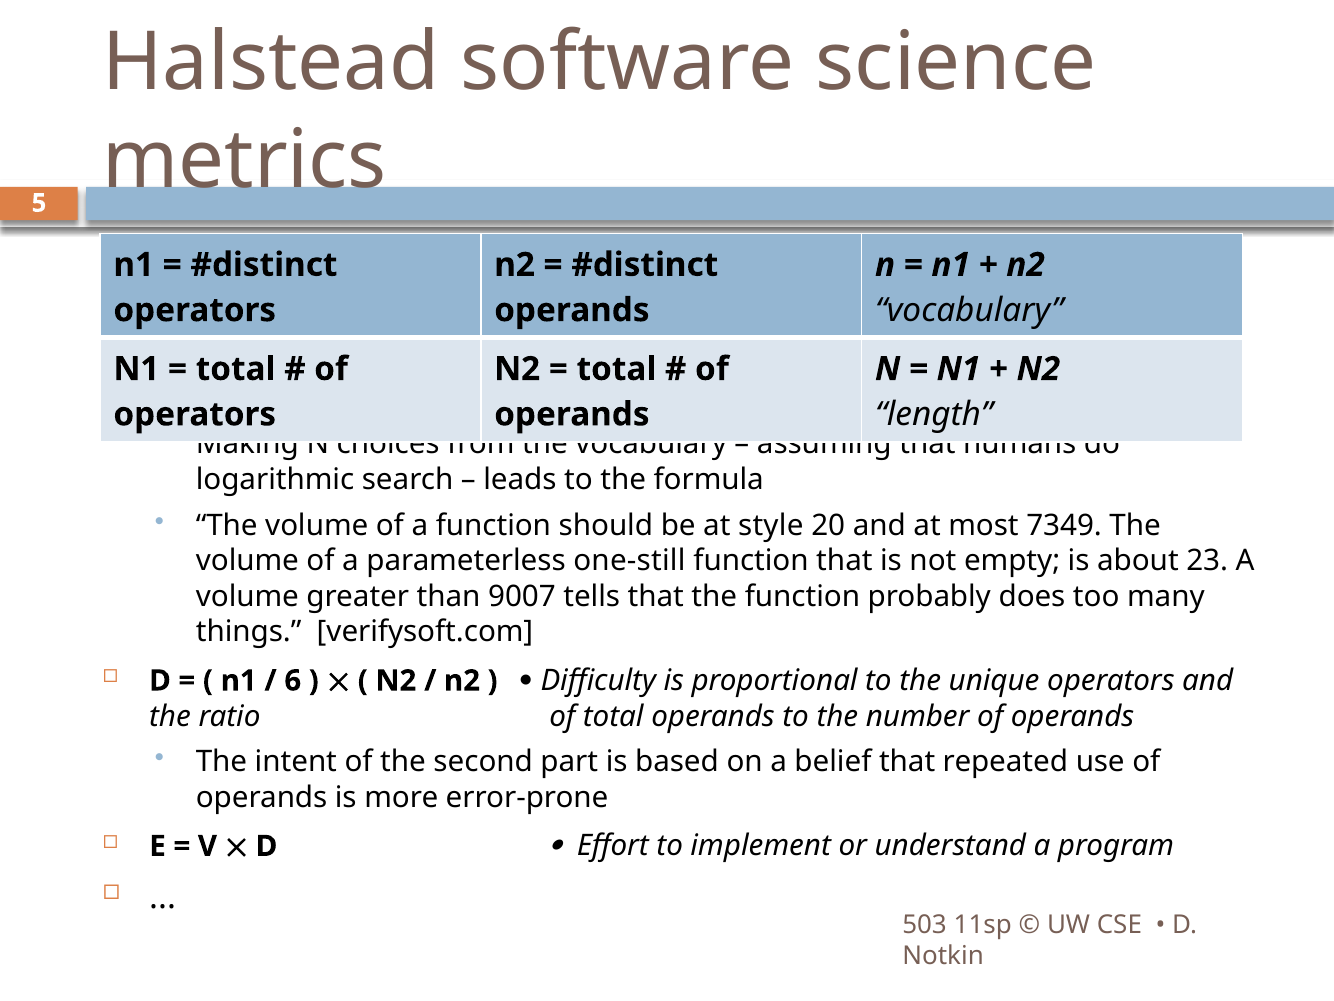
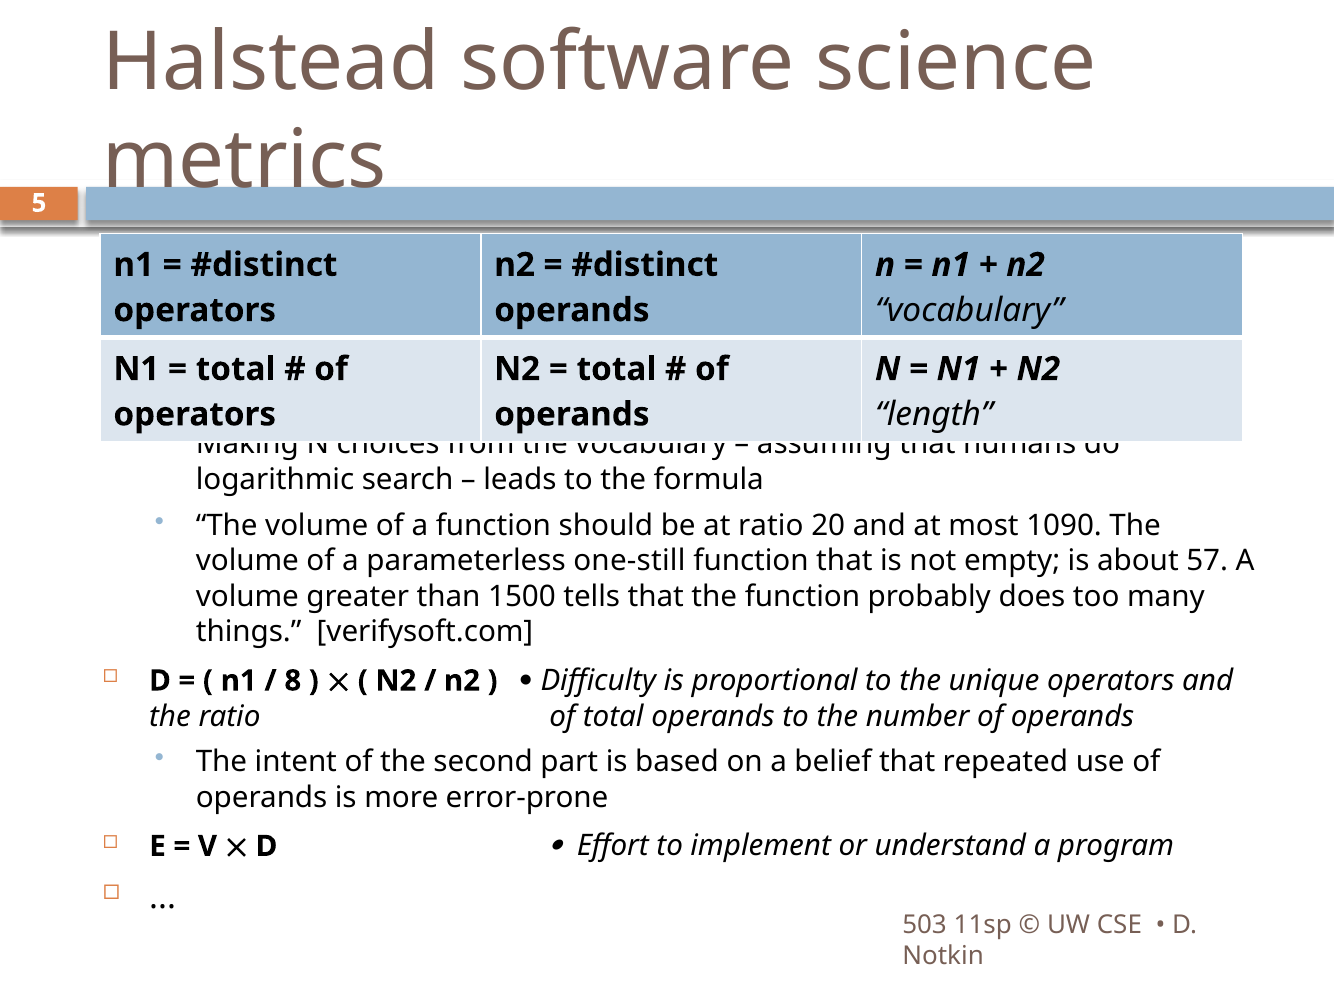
at style: style -> ratio
7349: 7349 -> 1090
23: 23 -> 57
9007: 9007 -> 1500
6: 6 -> 8
